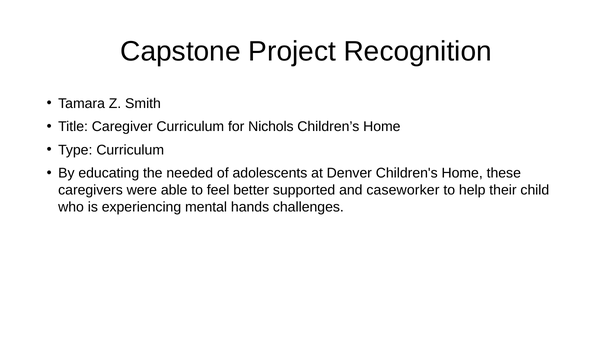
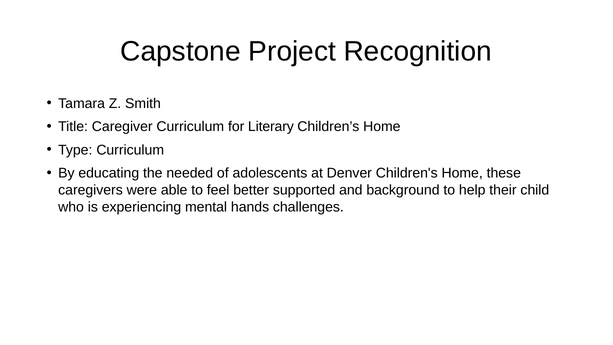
Nichols: Nichols -> Literary
caseworker: caseworker -> background
